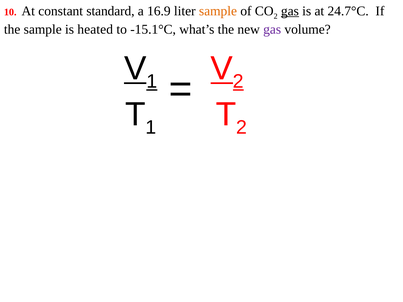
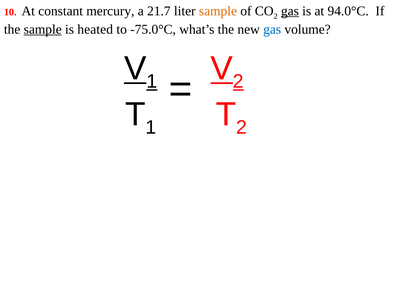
standard: standard -> mercury
16.9: 16.9 -> 21.7
24.7°C: 24.7°C -> 94.0°C
sample at (43, 29) underline: none -> present
-15.1°C: -15.1°C -> -75.0°C
gas at (272, 29) colour: purple -> blue
